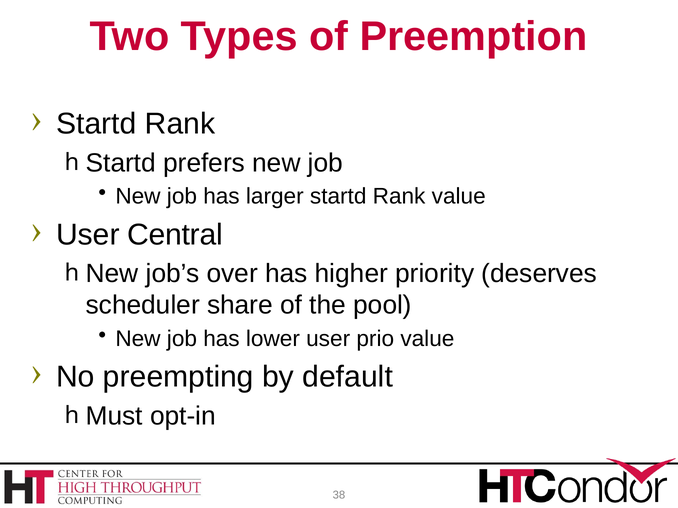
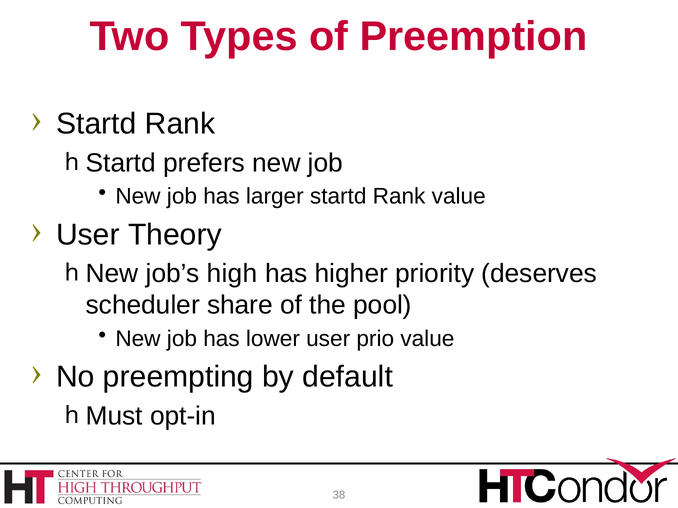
Central: Central -> Theory
over: over -> high
